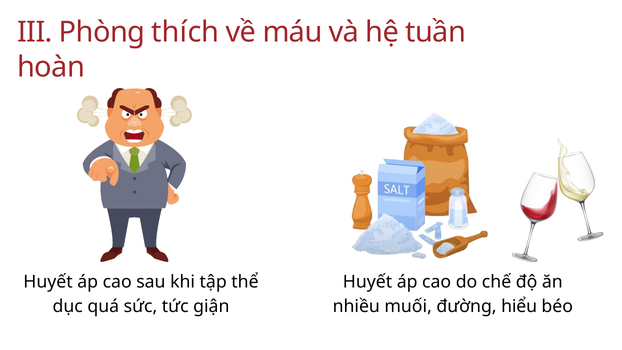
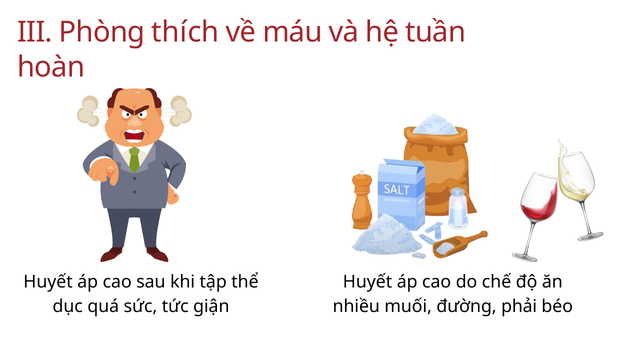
hiểu: hiểu -> phải
